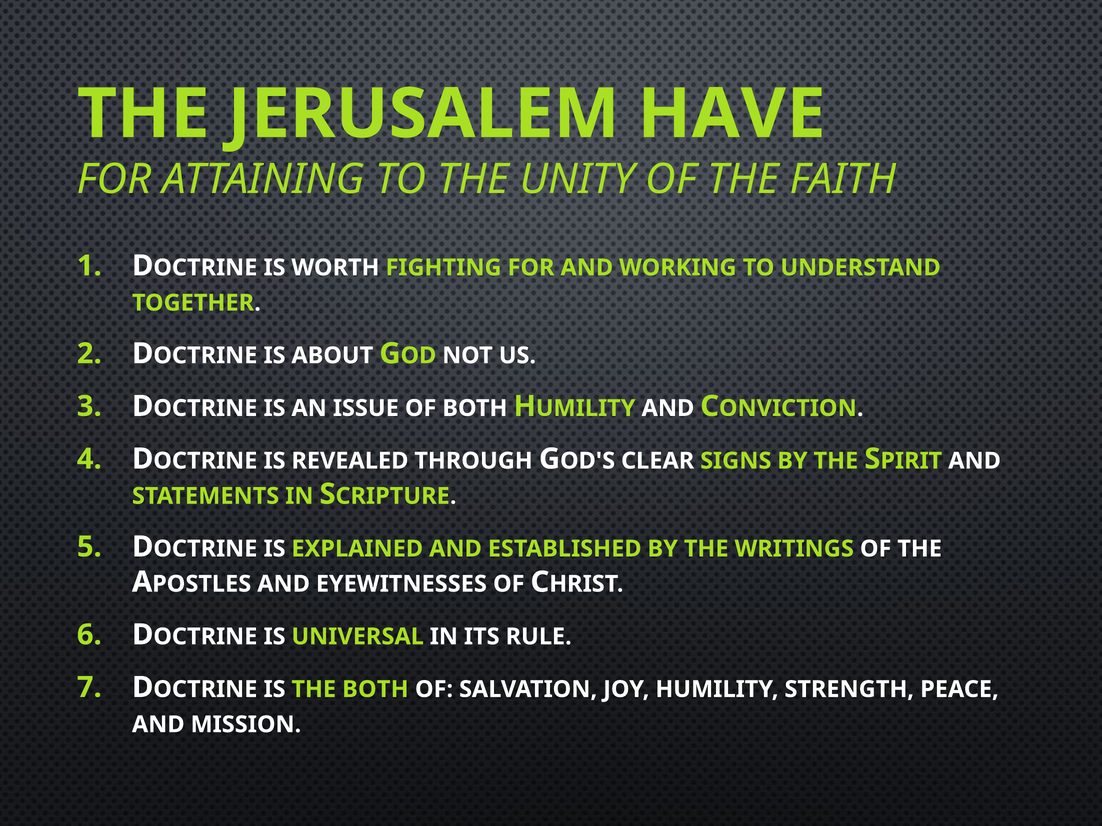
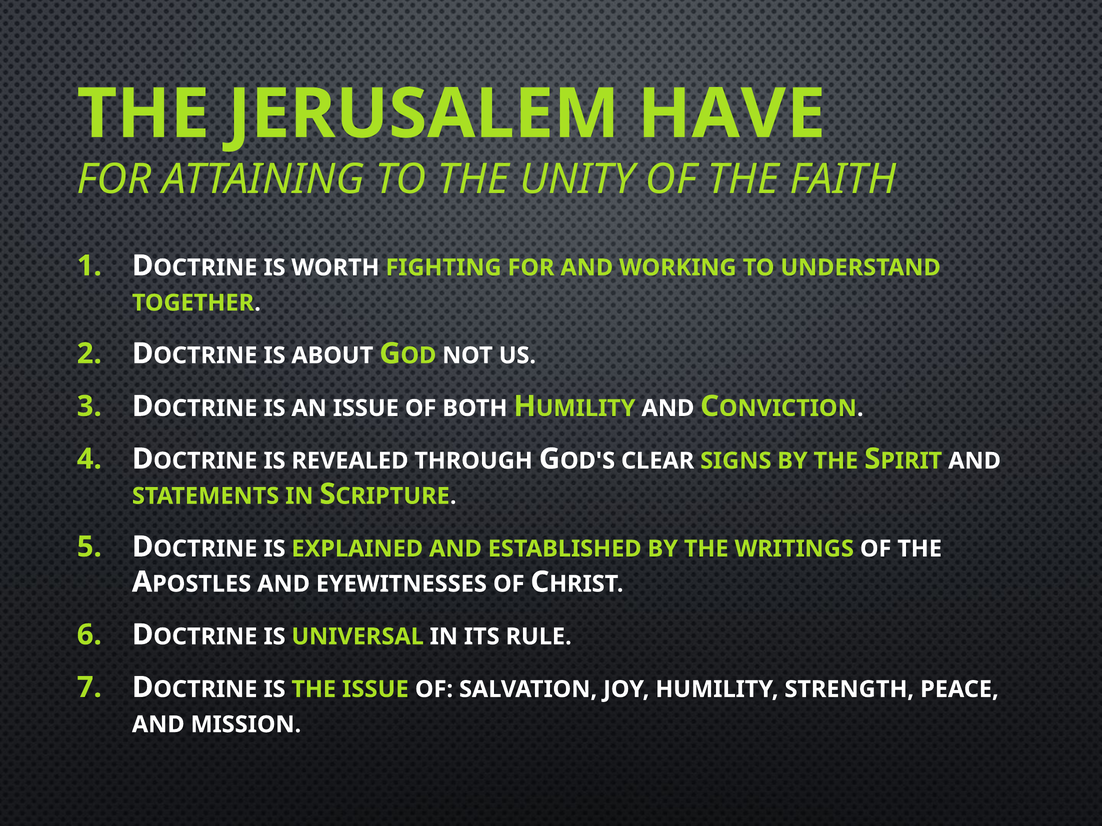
THE BOTH: BOTH -> ISSUE
